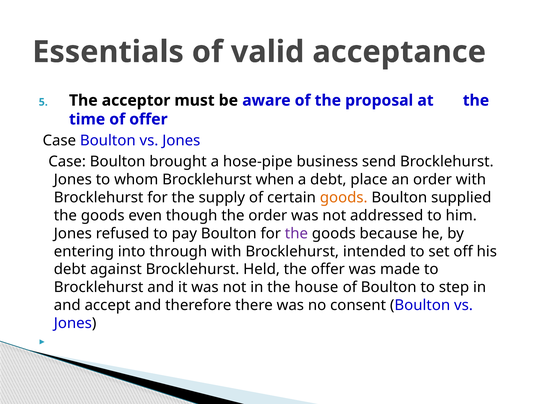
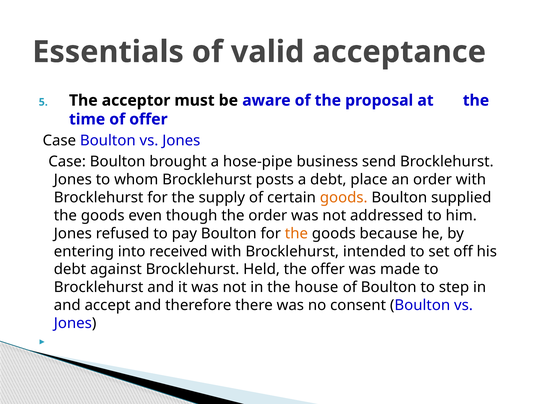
when: when -> posts
the at (296, 234) colour: purple -> orange
through: through -> received
